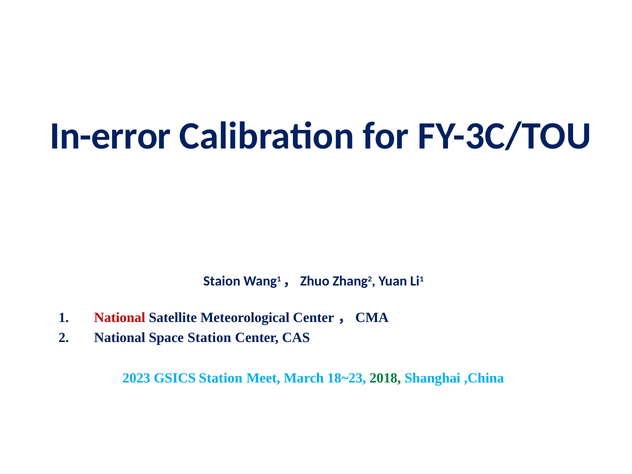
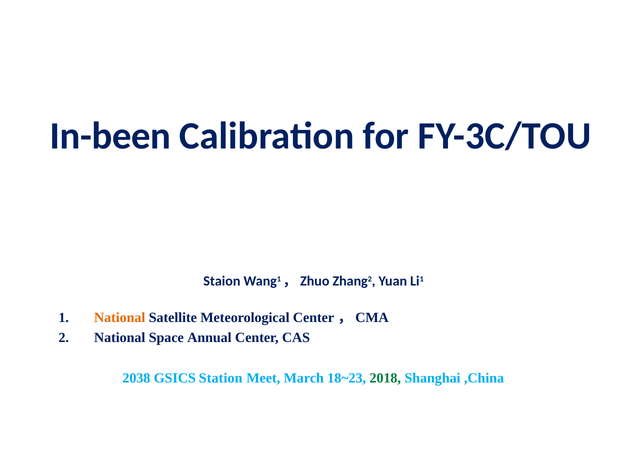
In-error: In-error -> In-been
National at (120, 318) colour: red -> orange
Space Station: Station -> Annual
2023: 2023 -> 2038
